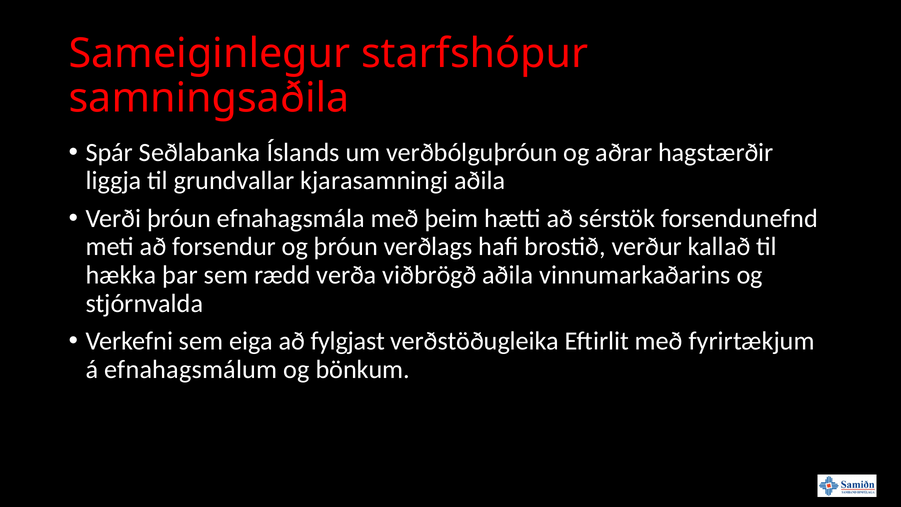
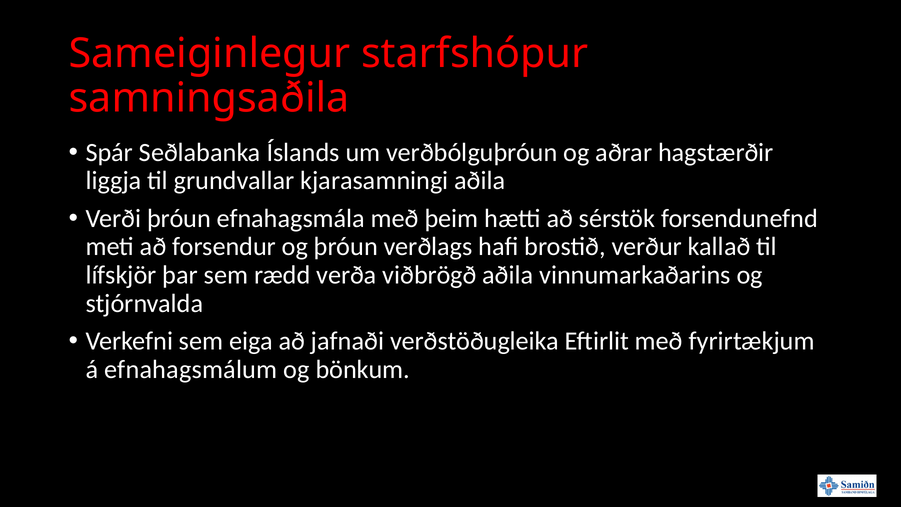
hækka: hækka -> lífskjör
fylgjast: fylgjast -> jafnaði
